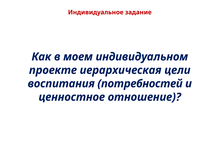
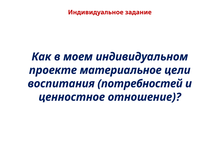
иерархическая: иерархическая -> материальное
